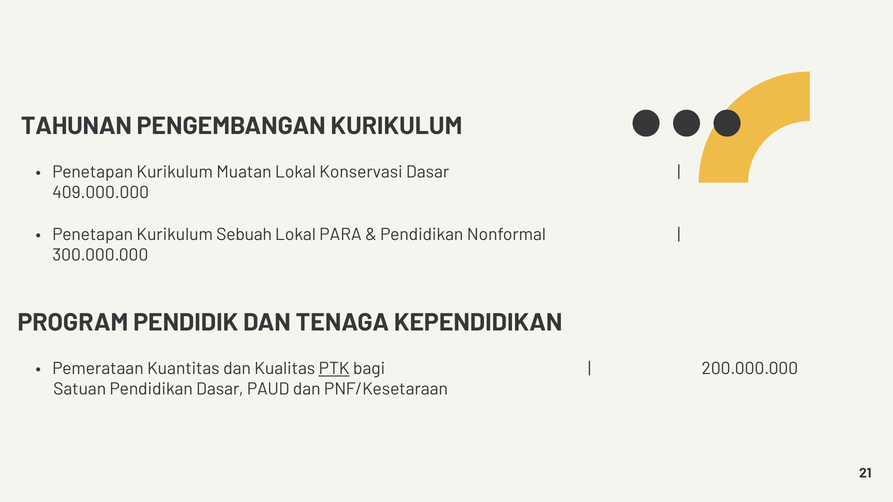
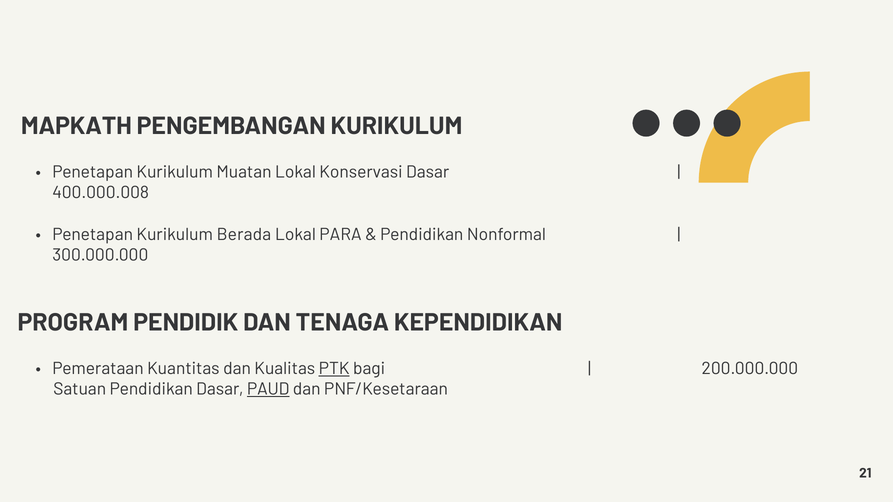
TAHUNAN: TAHUNAN -> MAPKATH
409.000.000: 409.000.000 -> 400.000.008
Sebuah: Sebuah -> Berada
PAUD underline: none -> present
